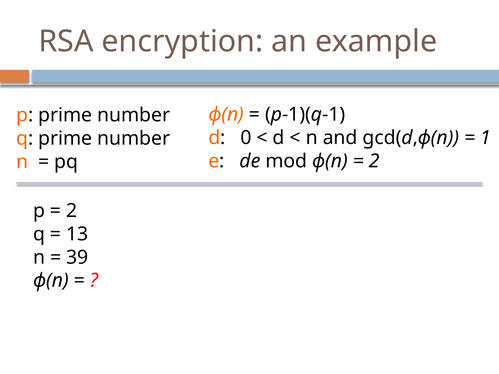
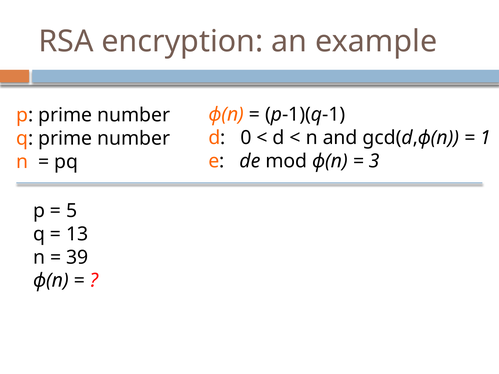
2 at (374, 161): 2 -> 3
2 at (72, 211): 2 -> 5
